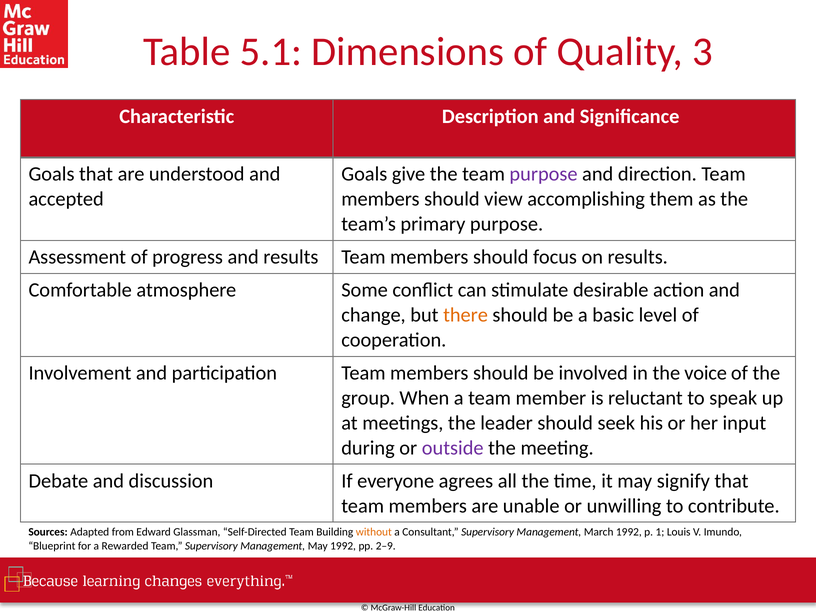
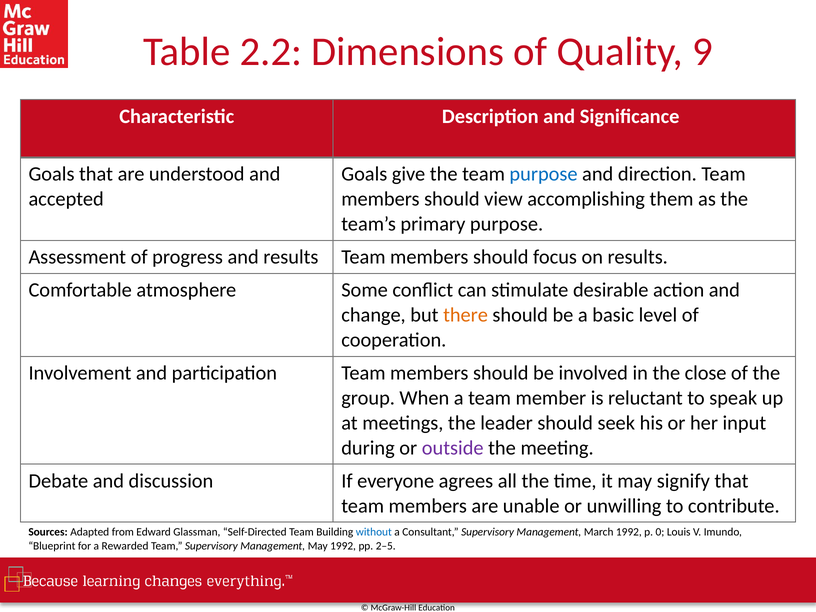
5.1: 5.1 -> 2.2
3: 3 -> 9
purpose at (544, 174) colour: purple -> blue
voice: voice -> close
without colour: orange -> blue
1: 1 -> 0
2–9: 2–9 -> 2–5
